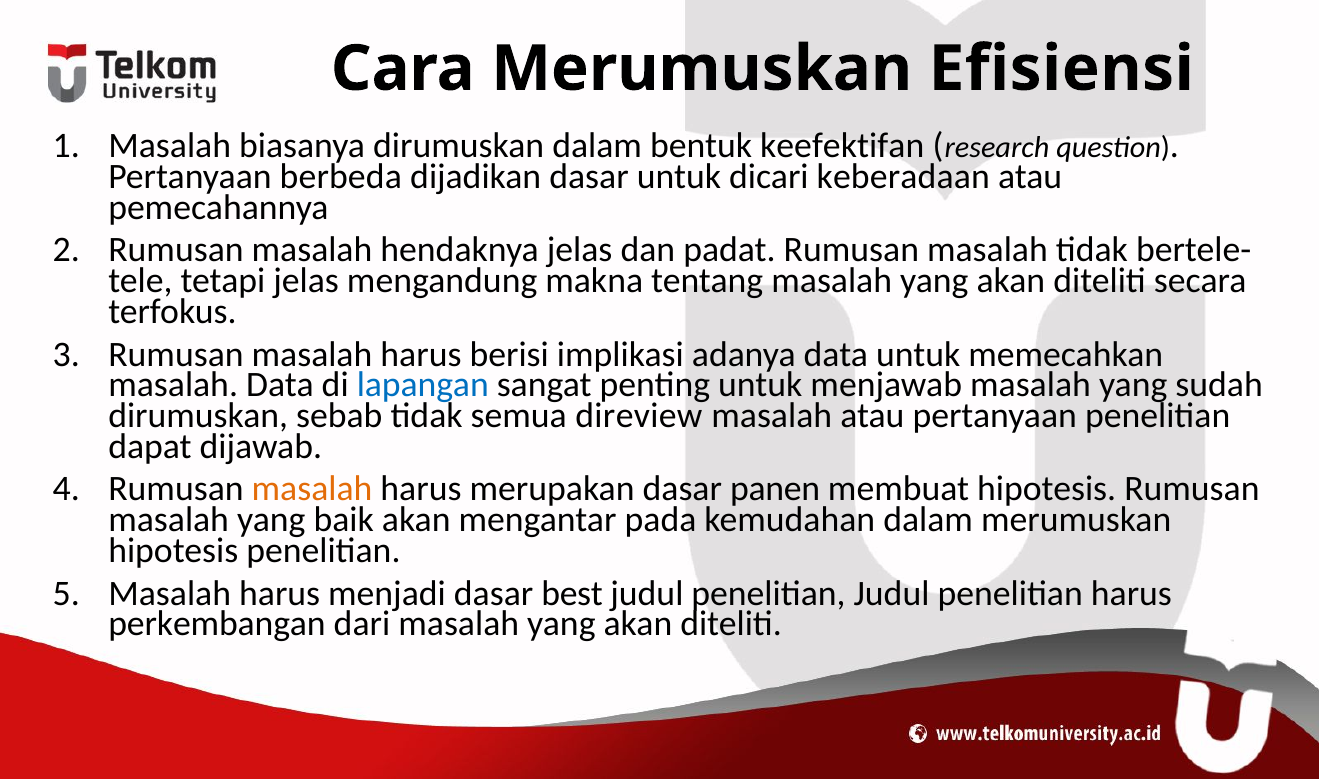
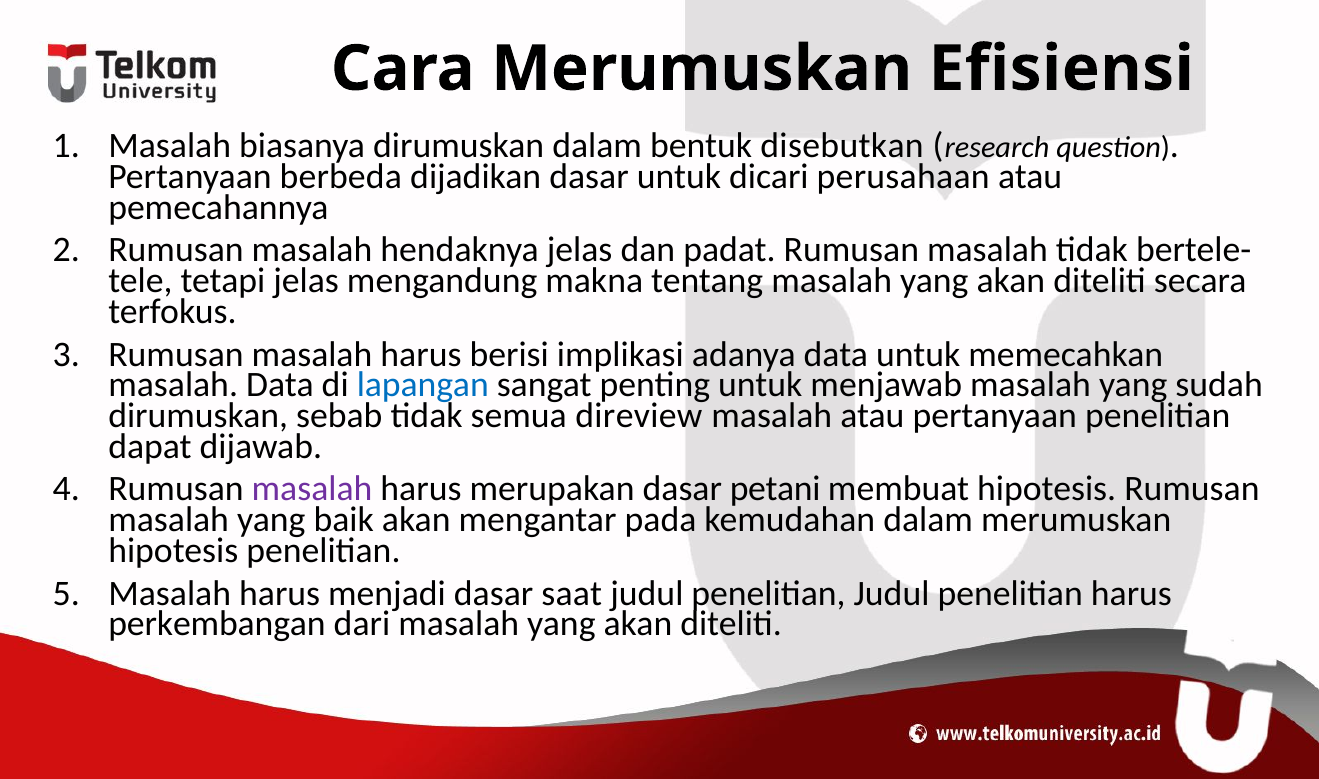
keefektifan: keefektifan -> disebutkan
keberadaan: keberadaan -> perusahaan
masalah at (312, 489) colour: orange -> purple
panen: panen -> petani
best: best -> saat
